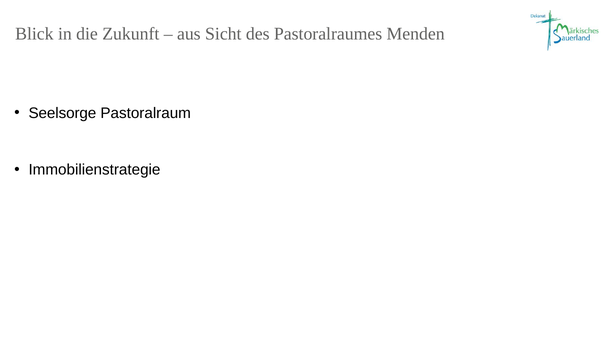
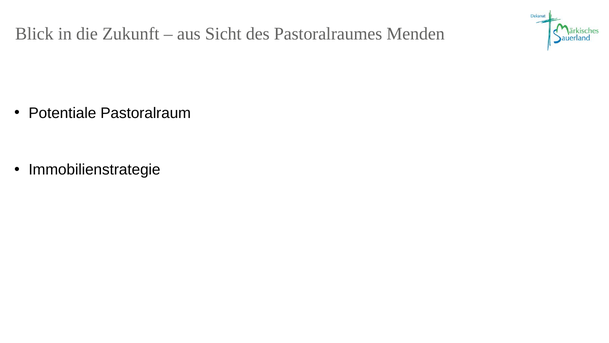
Seelsorge: Seelsorge -> Potentiale
